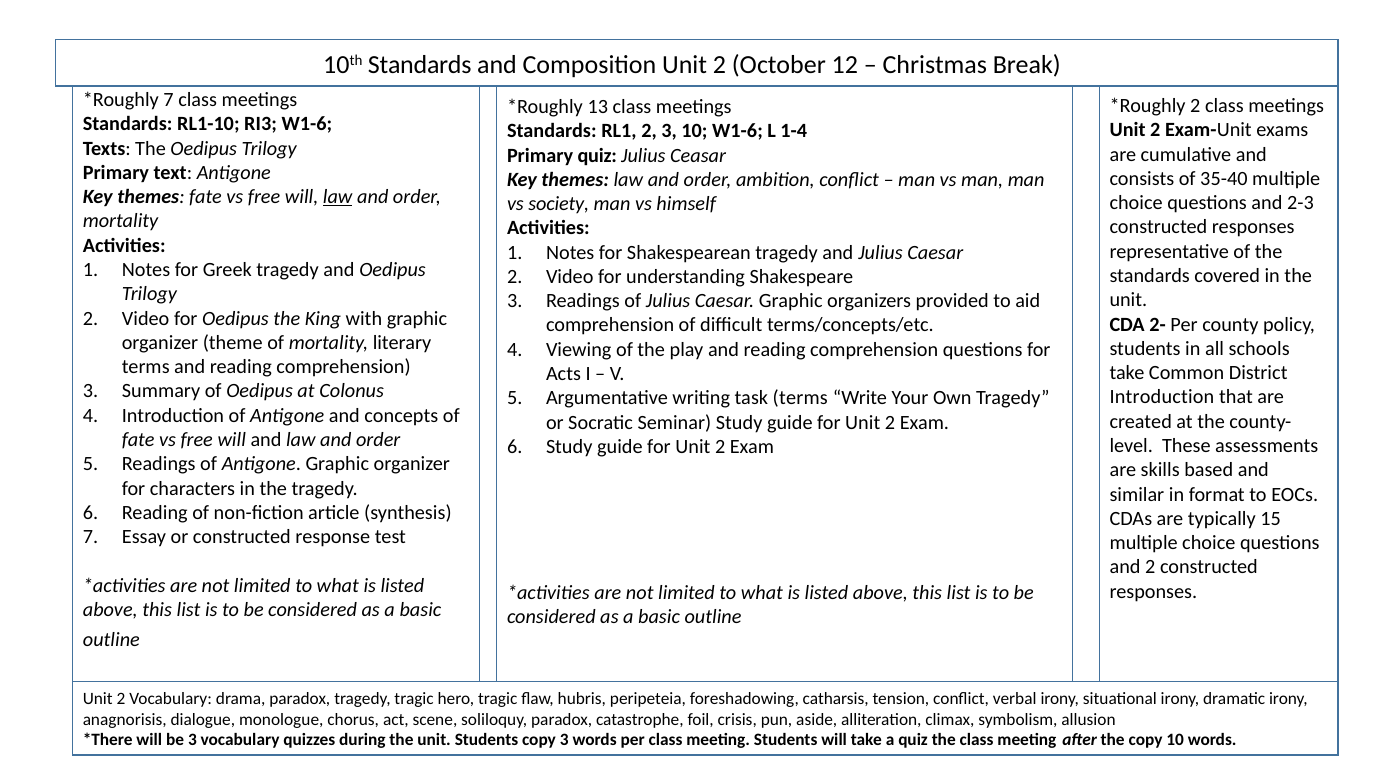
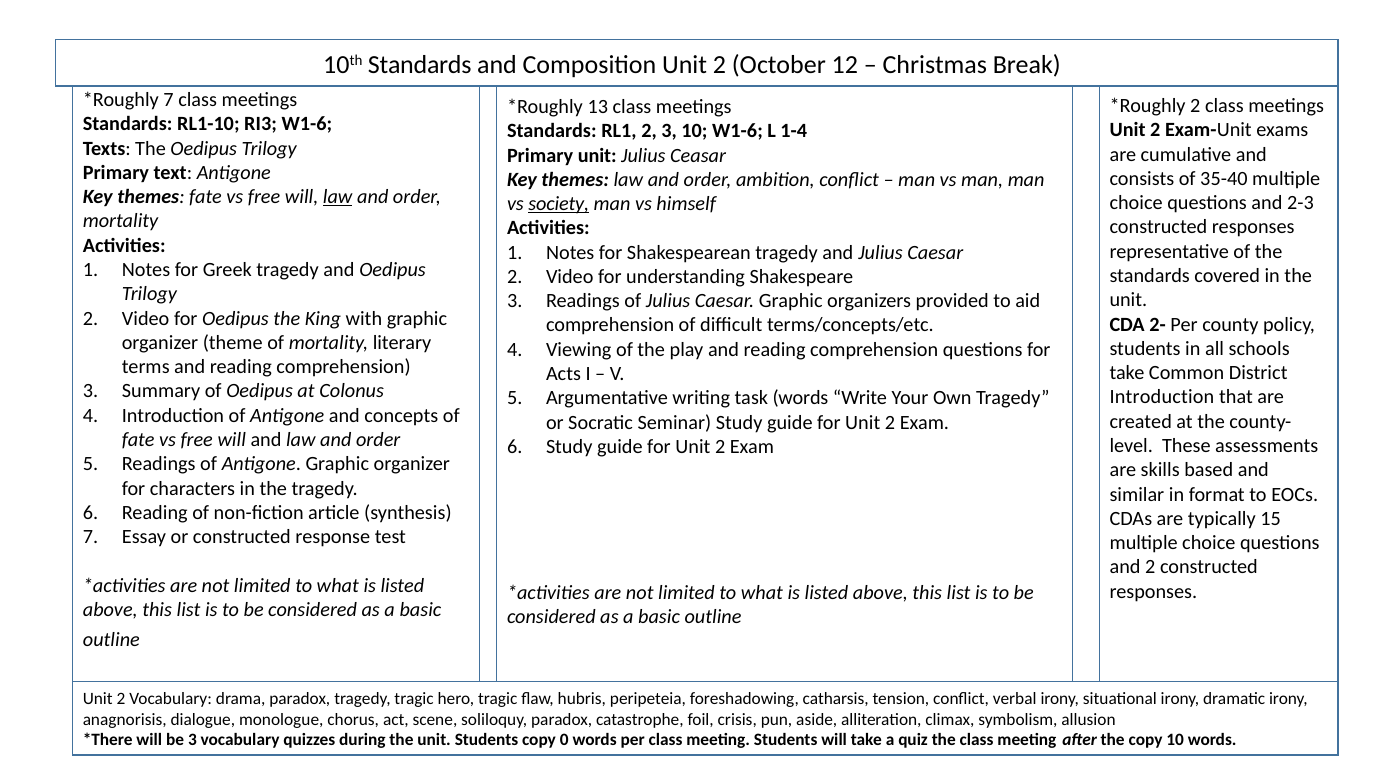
Primary quiz: quiz -> unit
society underline: none -> present
task terms: terms -> words
copy 3: 3 -> 0
